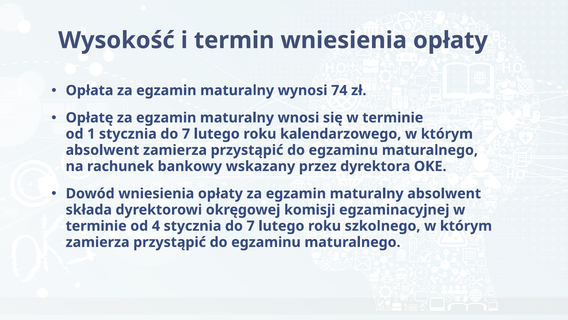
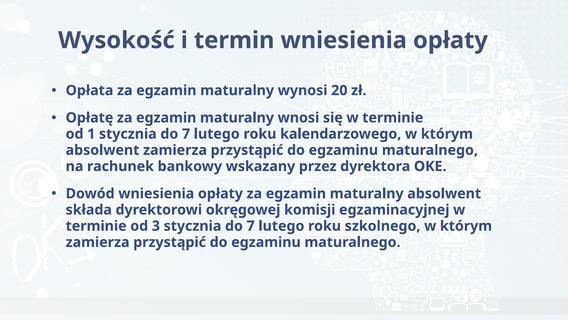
74: 74 -> 20
4: 4 -> 3
